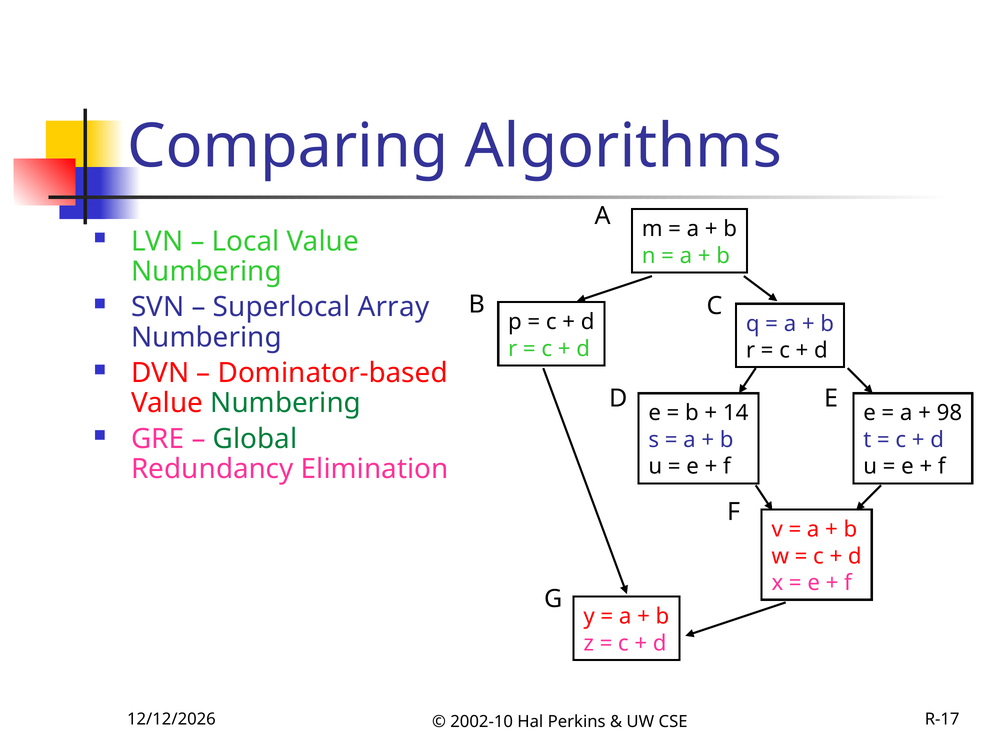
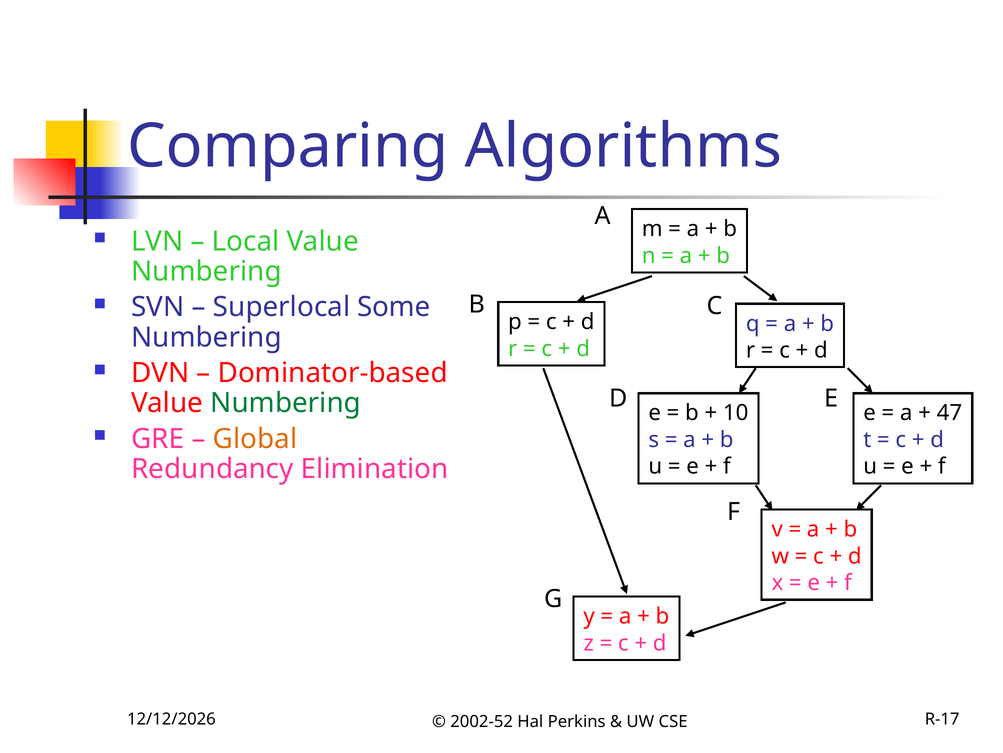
Array: Array -> Some
14: 14 -> 10
98: 98 -> 47
Global colour: green -> orange
2002-10: 2002-10 -> 2002-52
